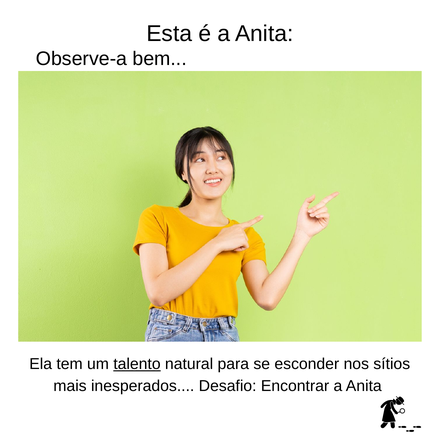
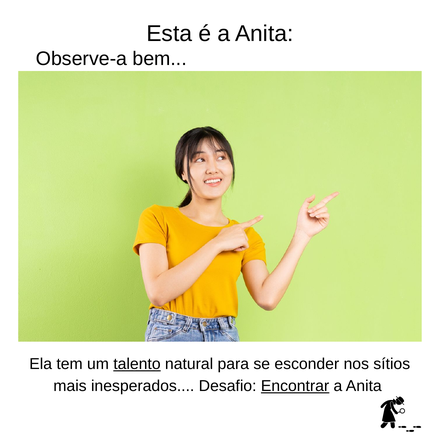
Encontrar underline: none -> present
